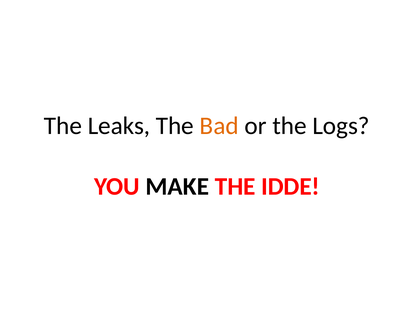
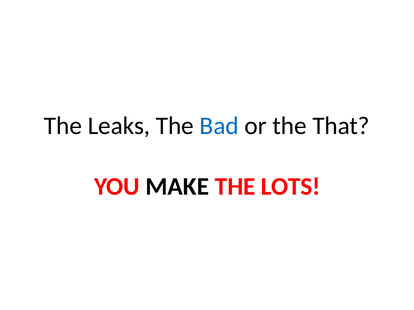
Bad colour: orange -> blue
Logs: Logs -> That
IDDE: IDDE -> LOTS
